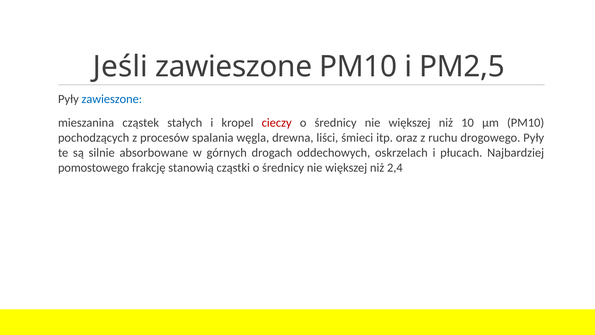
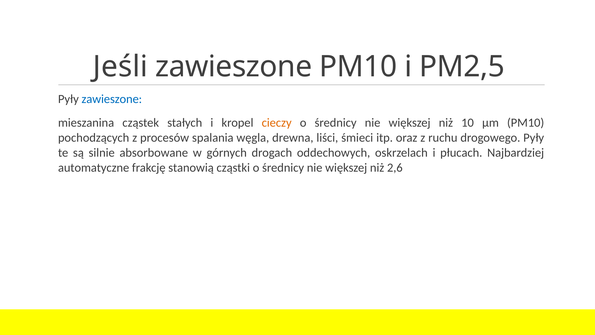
cieczy colour: red -> orange
pomostowego: pomostowego -> automatyczne
2,4: 2,4 -> 2,6
